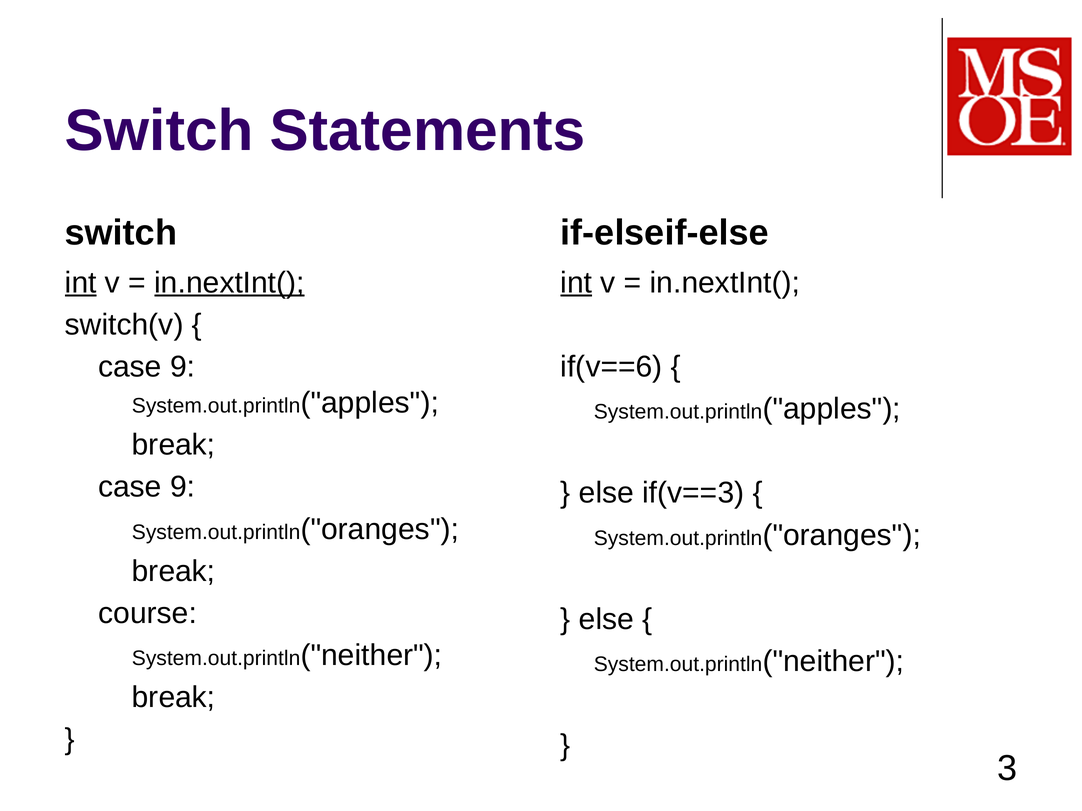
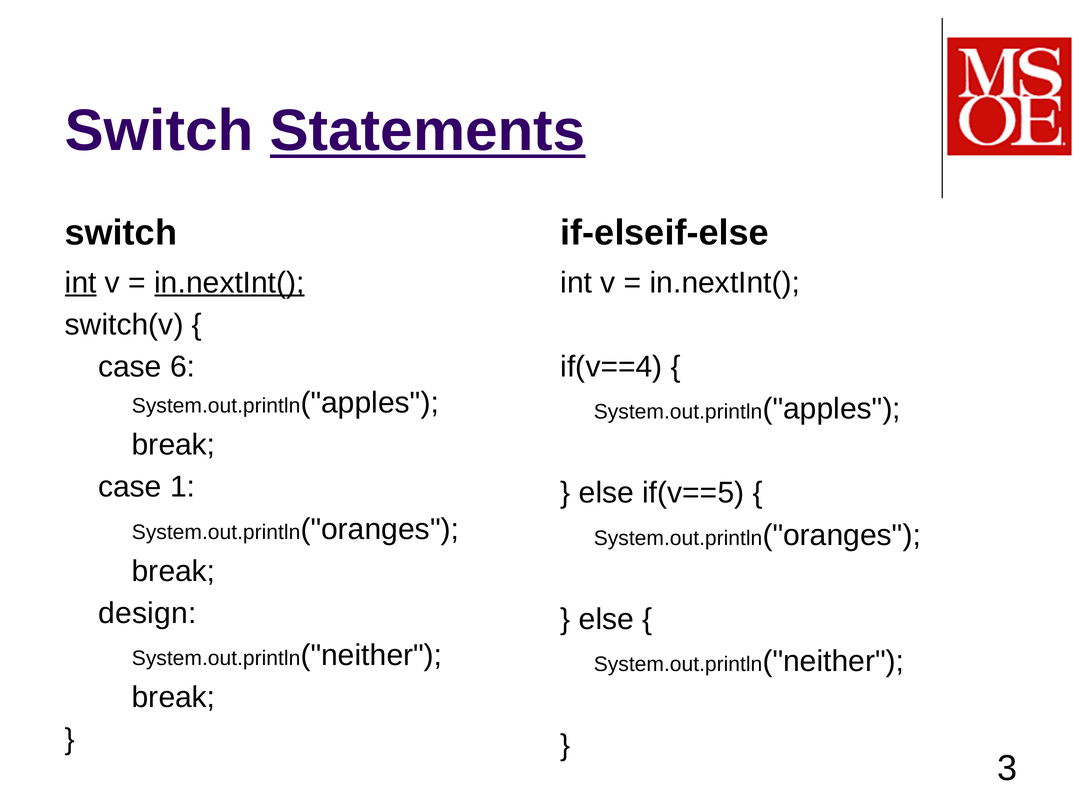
Statements underline: none -> present
int at (576, 283) underline: present -> none
9 at (183, 367): 9 -> 6
if(v==6: if(v==6 -> if(v==4
9 at (183, 487): 9 -> 1
if(v==3: if(v==3 -> if(v==5
course: course -> design
